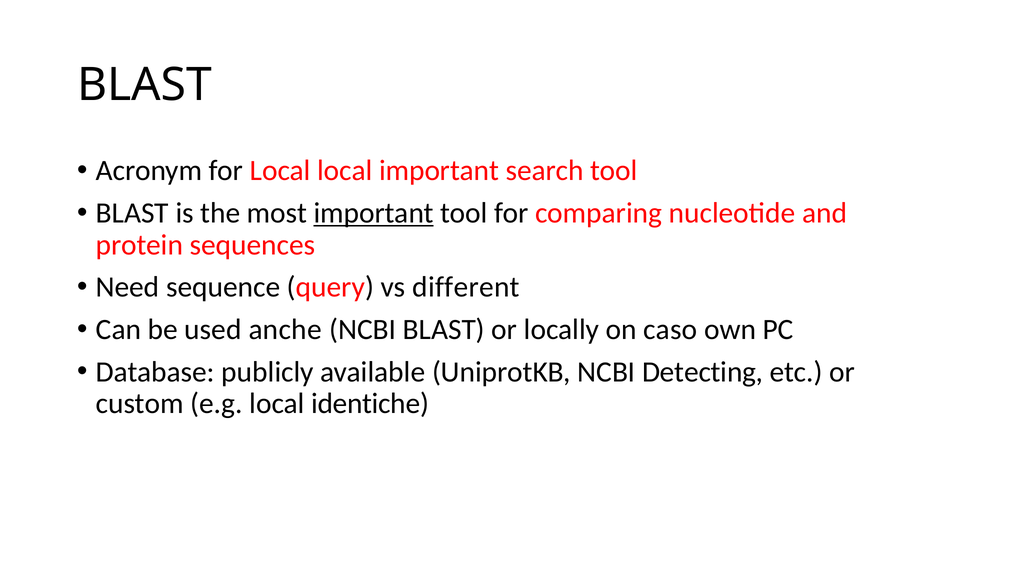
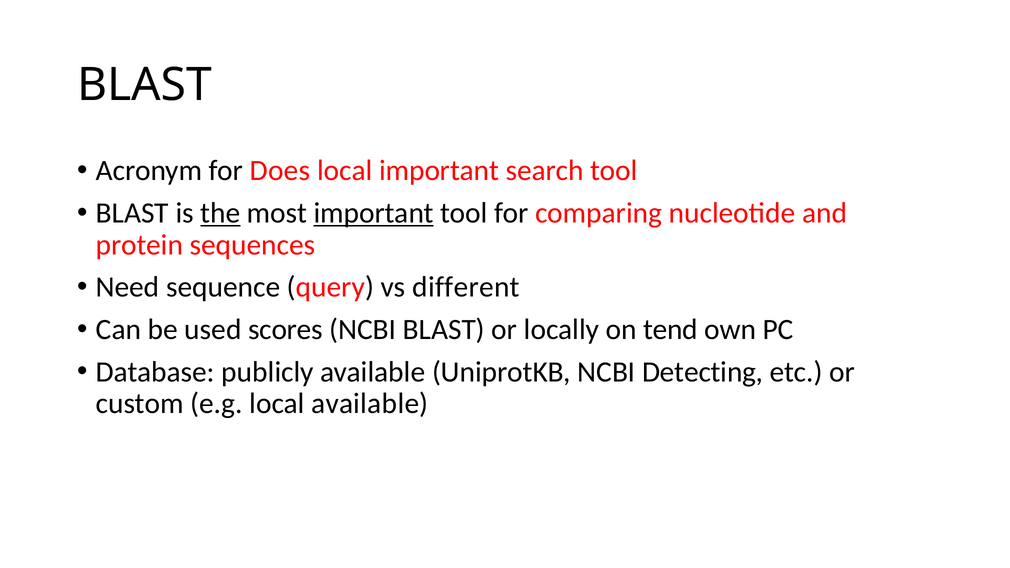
for Local: Local -> Does
the underline: none -> present
anche: anche -> scores
caso: caso -> tend
local identiche: identiche -> available
